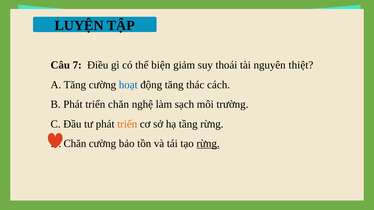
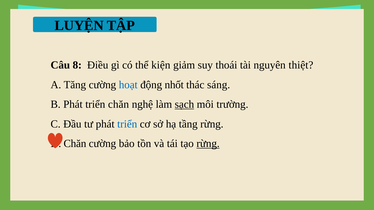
7: 7 -> 8
biện: biện -> kiện
động tăng: tăng -> nhốt
cách: cách -> sáng
sạch underline: none -> present
triển at (127, 124) colour: orange -> blue
